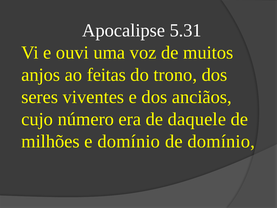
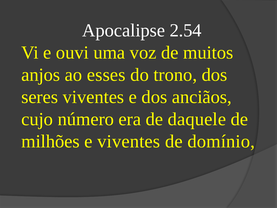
5.31: 5.31 -> 2.54
feitas: feitas -> esses
e domínio: domínio -> viventes
